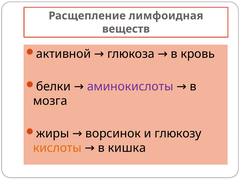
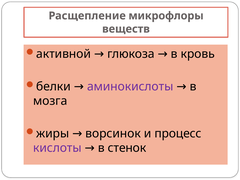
лимфоидная: лимфоидная -> микрофлоры
глюкозу: глюкозу -> процесс
кислоты colour: orange -> purple
кишка: кишка -> стенок
